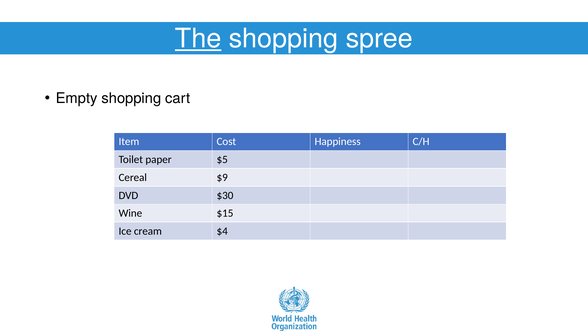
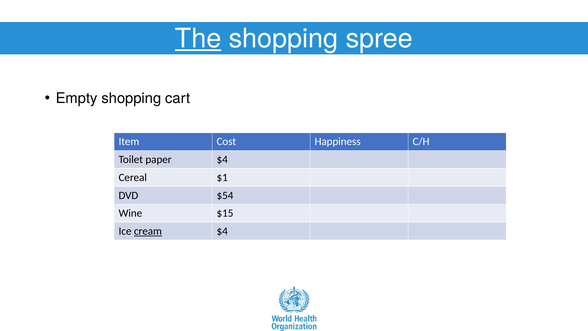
paper $5: $5 -> $4
$9: $9 -> $1
$30: $30 -> $54
cream underline: none -> present
